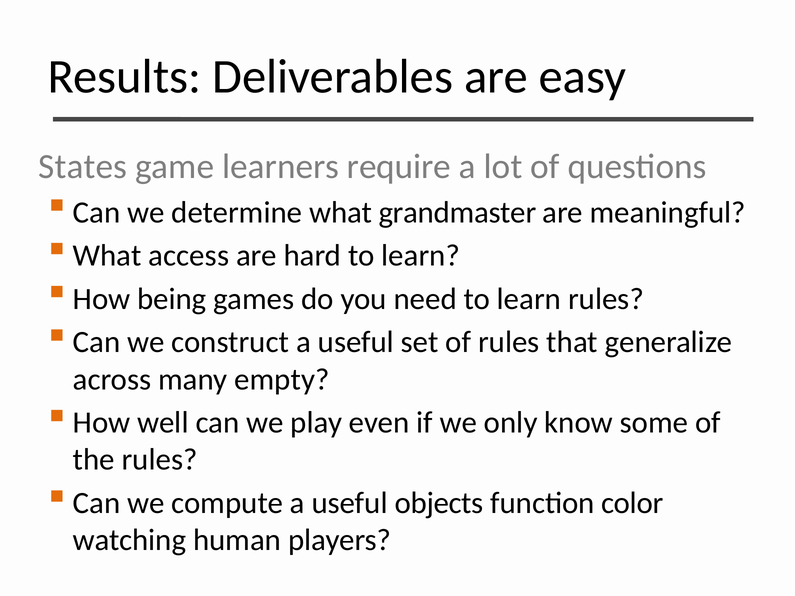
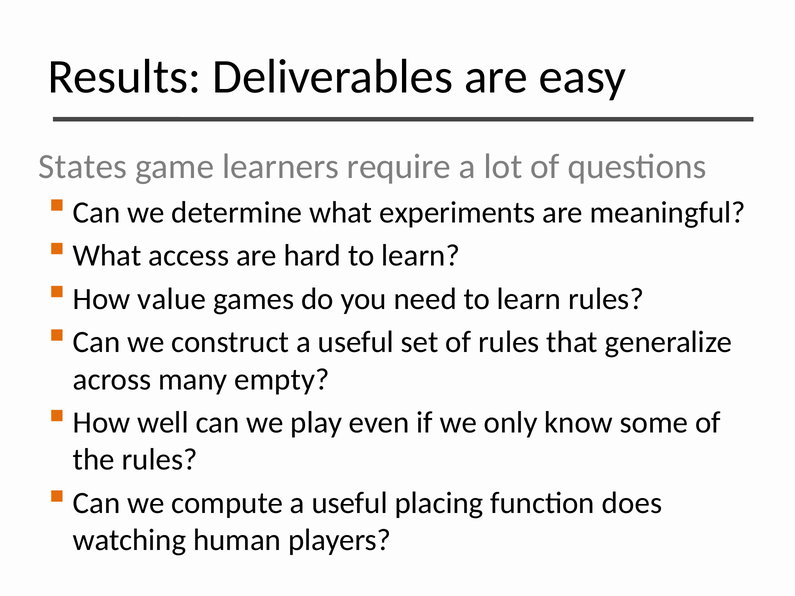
grandmaster: grandmaster -> experiments
being: being -> value
objects: objects -> placing
color: color -> does
